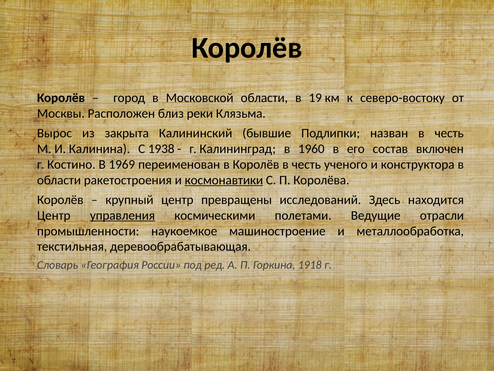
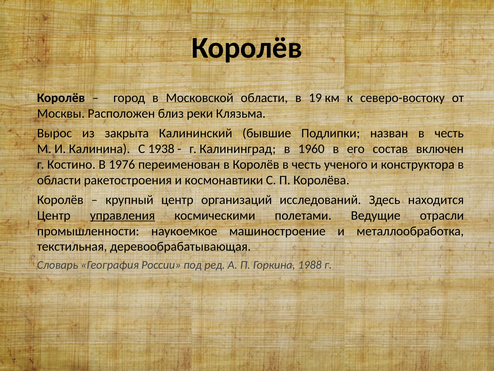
1969: 1969 -> 1976
космонавтики underline: present -> none
превращены: превращены -> организаций
1918: 1918 -> 1988
